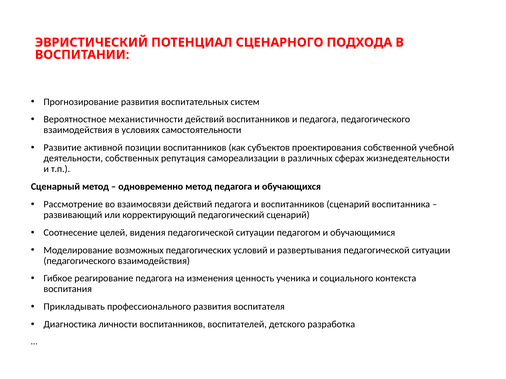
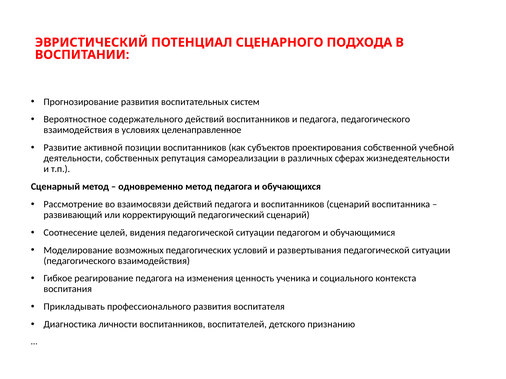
механистичности: механистичности -> содержательного
самостоятельности: самостоятельности -> целенаправленное
разработка: разработка -> признанию
